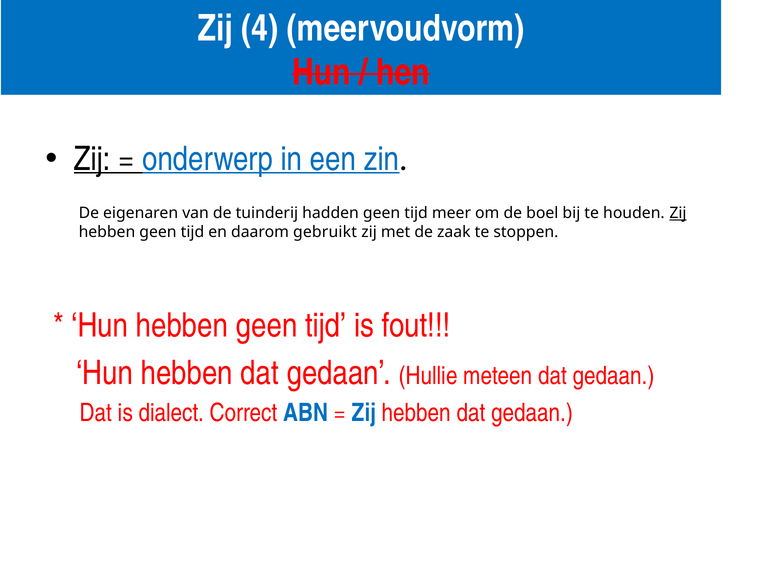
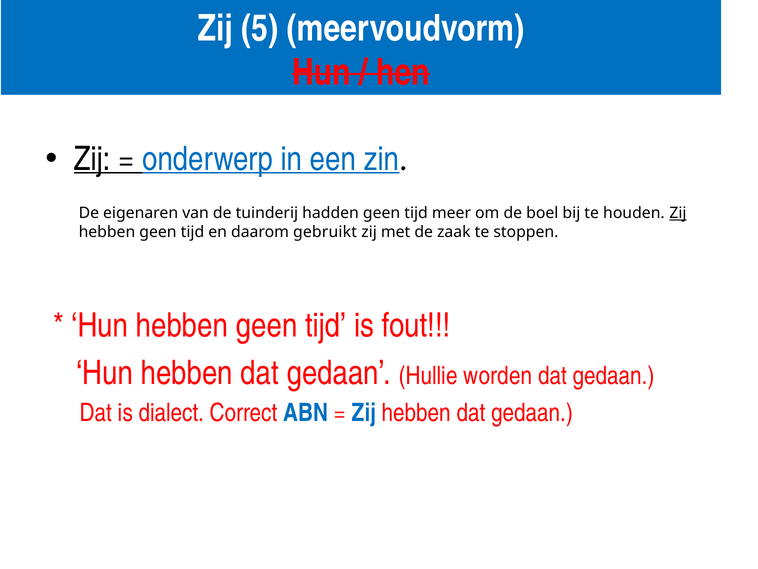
4: 4 -> 5
meteen: meteen -> worden
